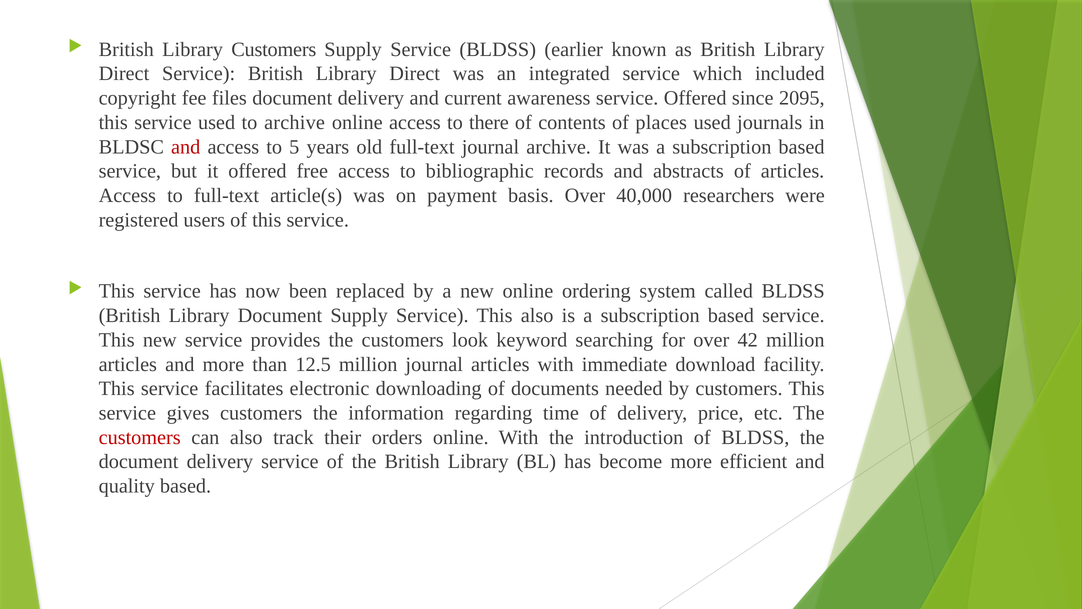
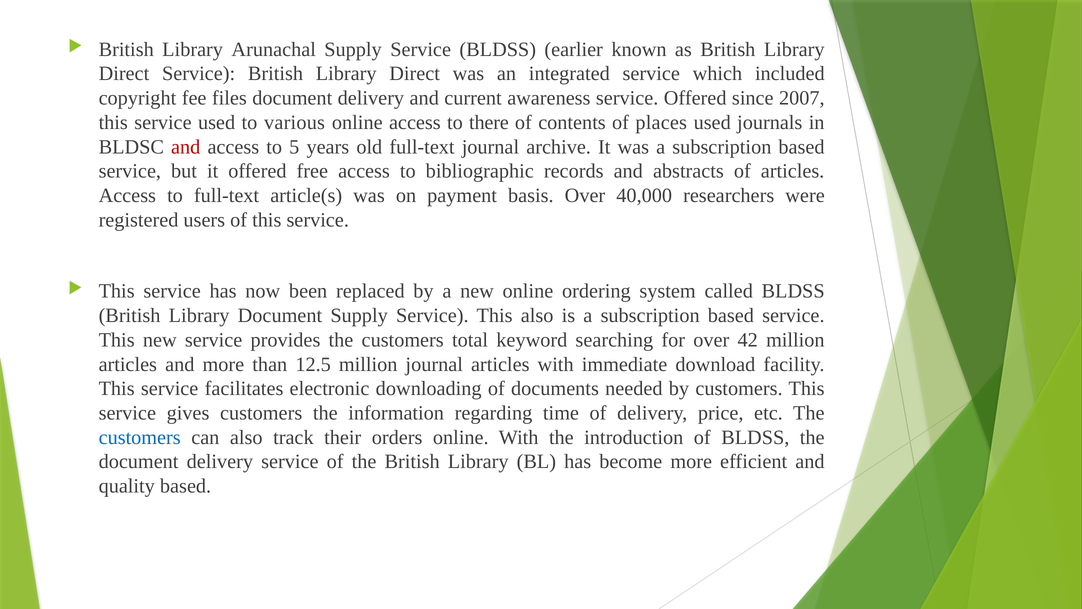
Library Customers: Customers -> Arunachal
2095: 2095 -> 2007
to archive: archive -> various
look: look -> total
customers at (140, 437) colour: red -> blue
